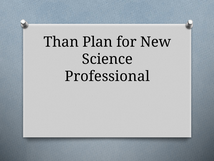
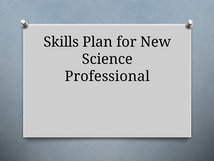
Than: Than -> Skills
